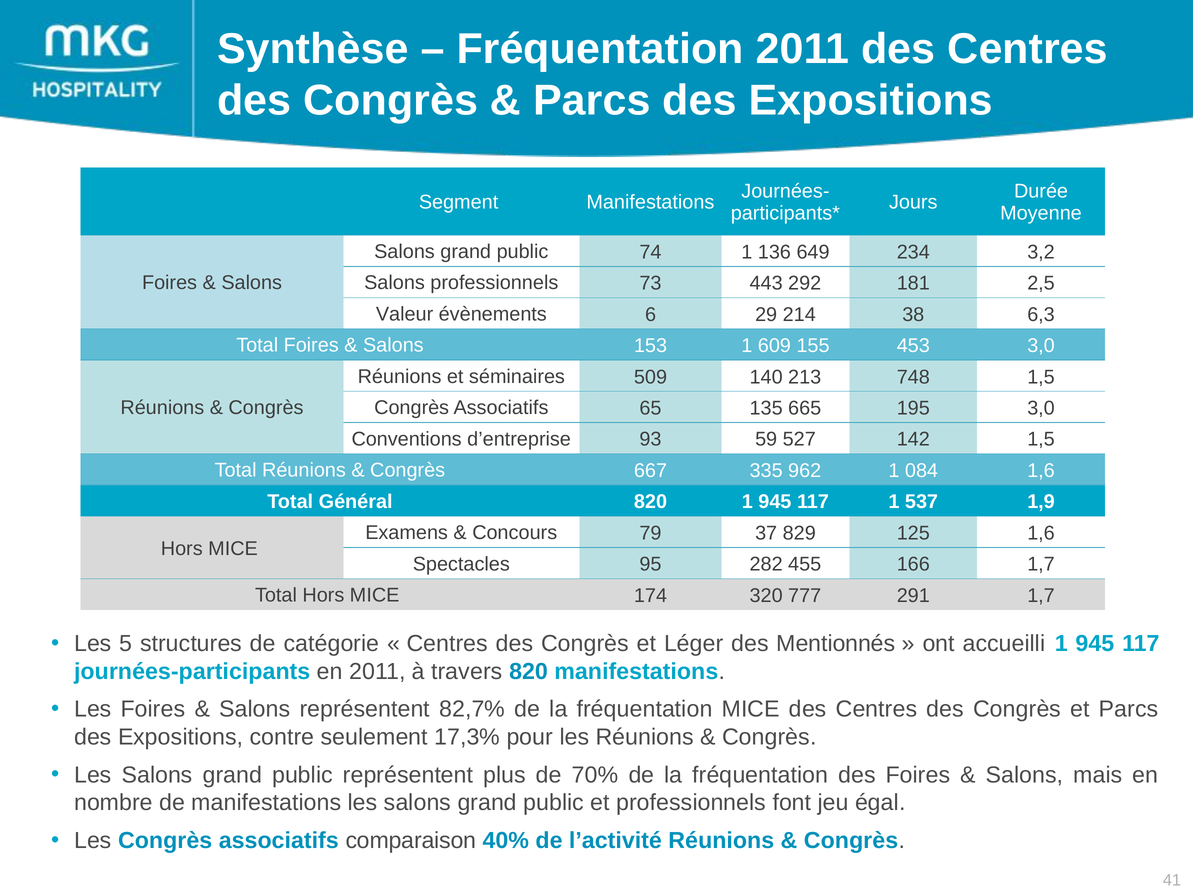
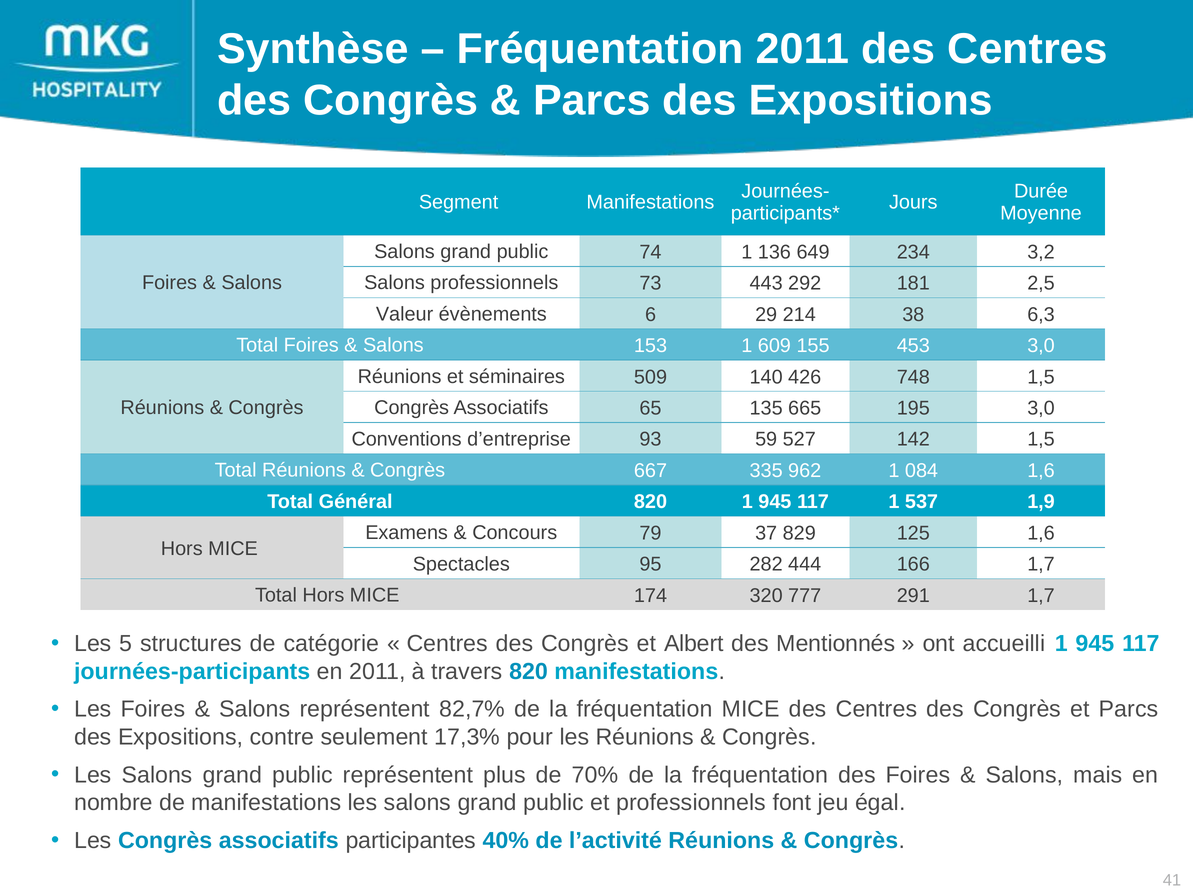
213: 213 -> 426
455: 455 -> 444
Léger: Léger -> Albert
comparaison: comparaison -> participantes
